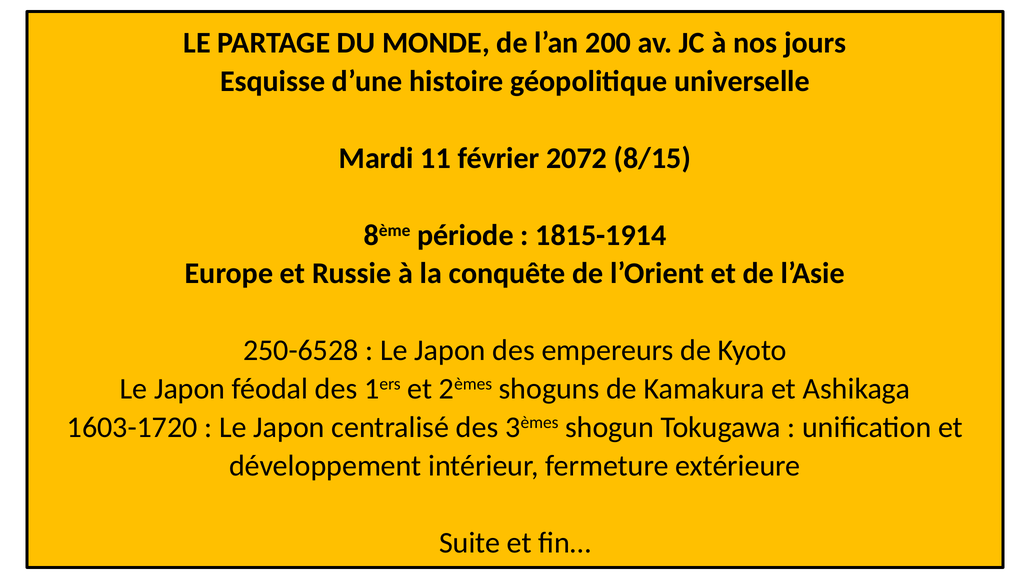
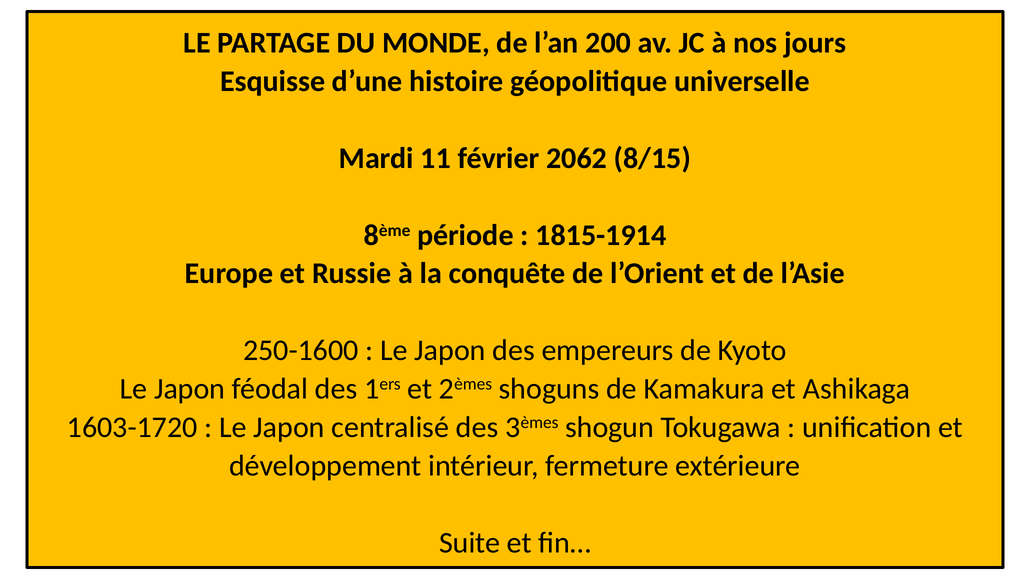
2072: 2072 -> 2062
250-6528: 250-6528 -> 250-1600
